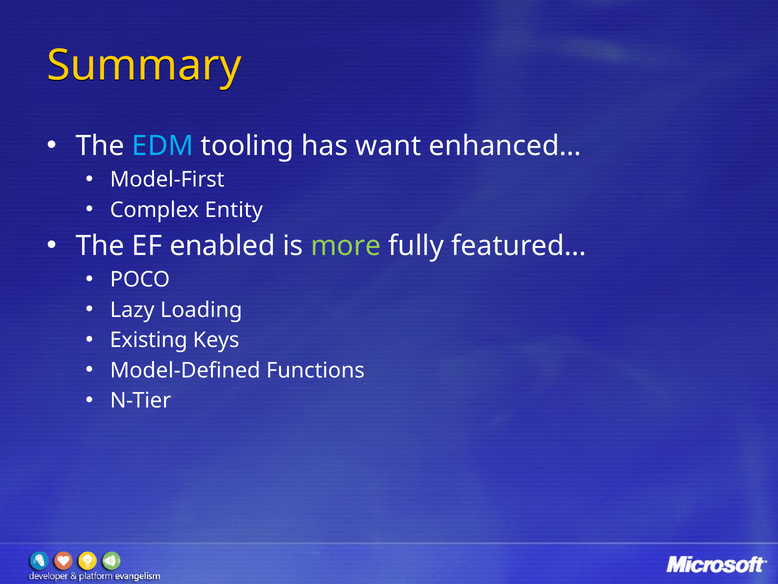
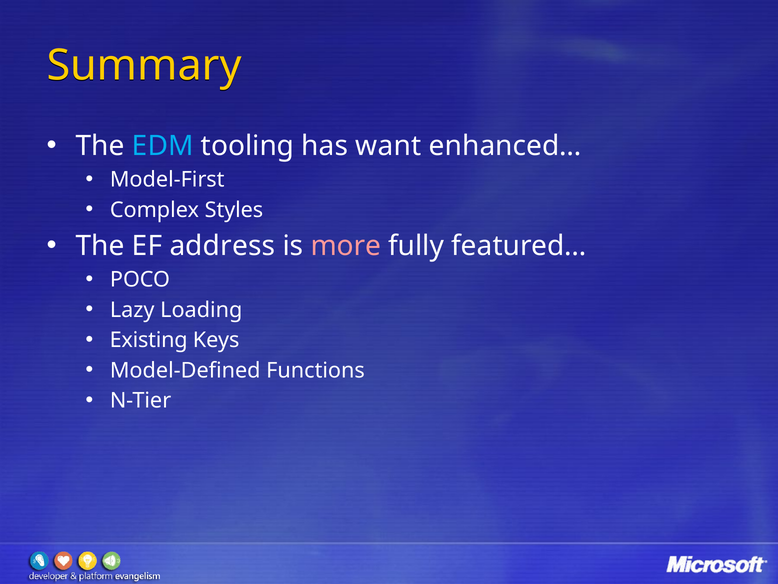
Entity: Entity -> Styles
enabled: enabled -> address
more colour: light green -> pink
